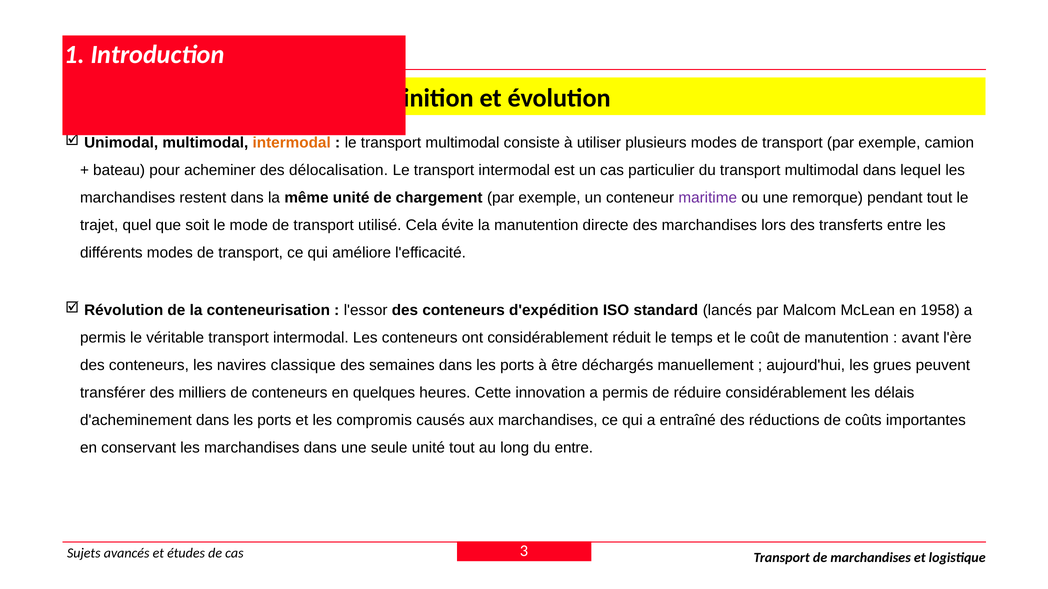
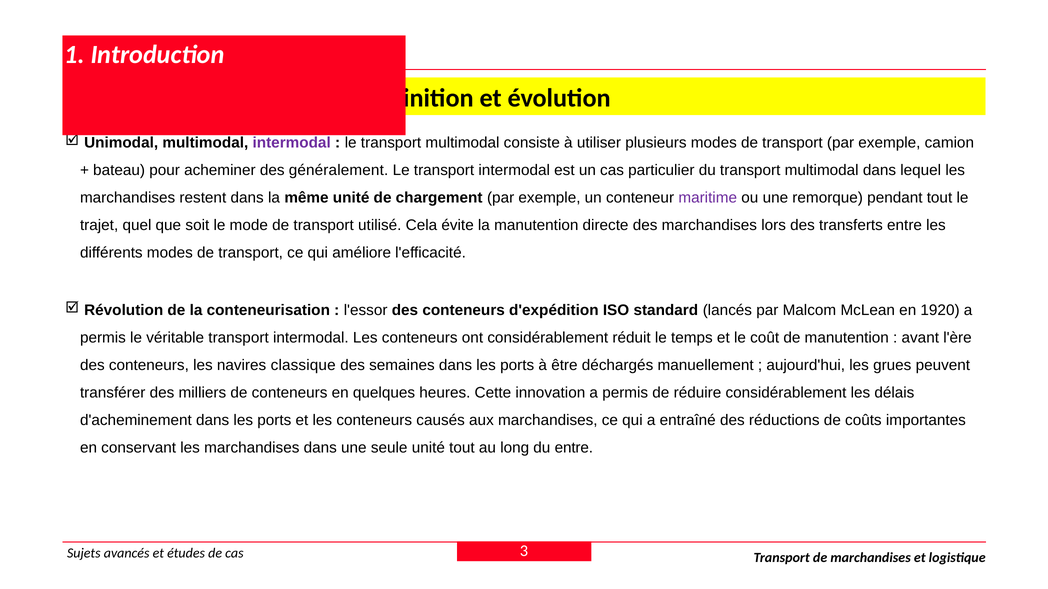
intermodal at (292, 143) colour: orange -> purple
délocalisation: délocalisation -> généralement
1958: 1958 -> 1920
et les compromis: compromis -> conteneurs
